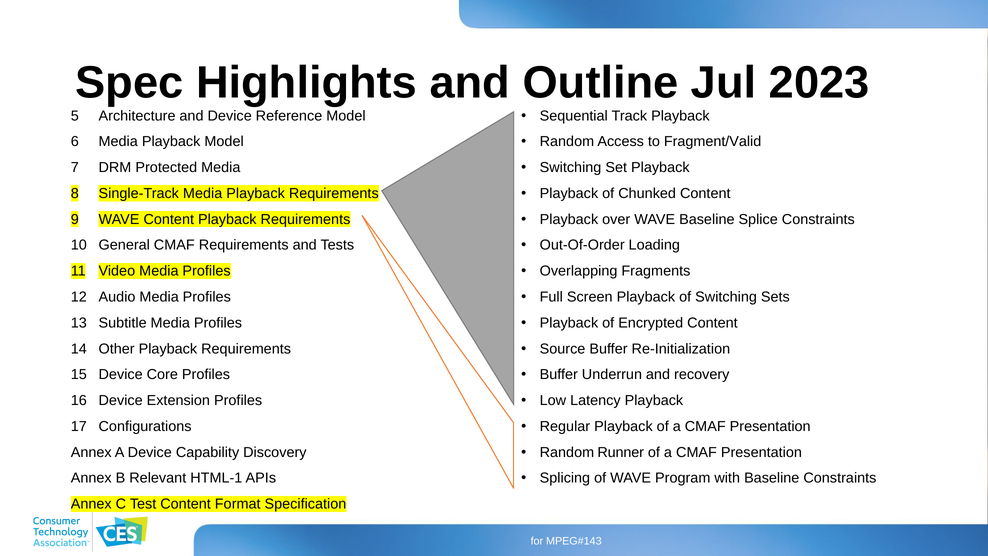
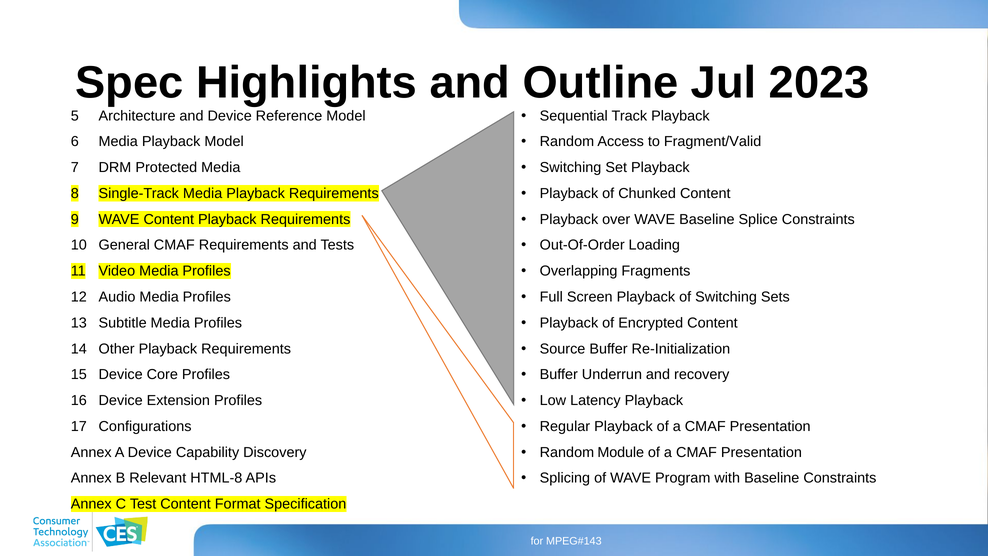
Runner: Runner -> Module
HTML-1: HTML-1 -> HTML-8
